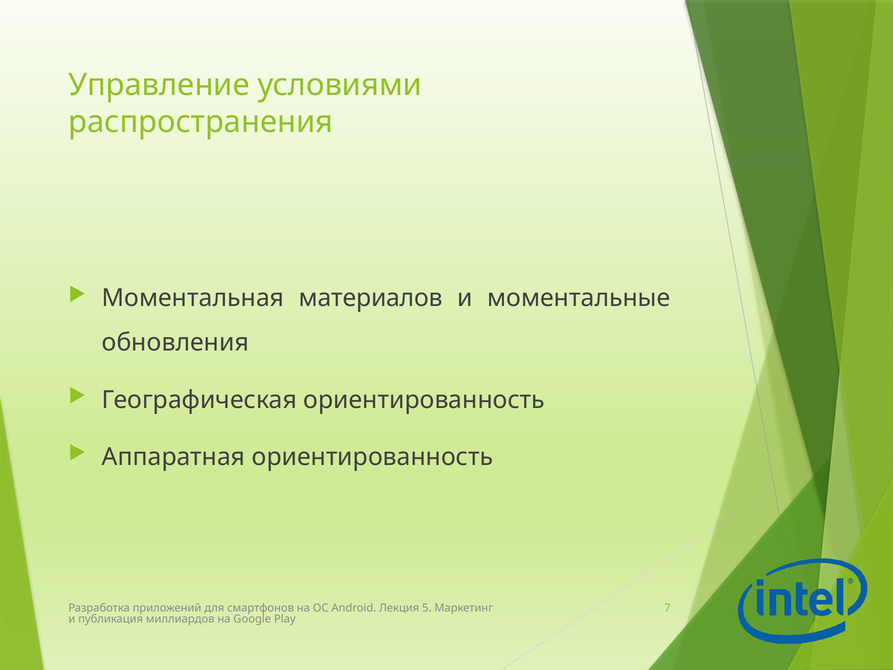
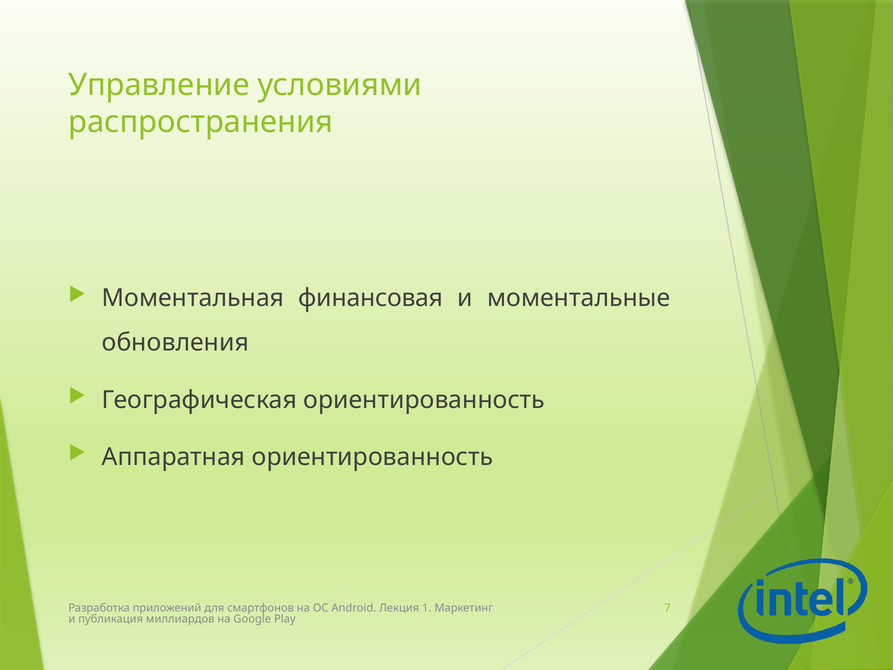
материалов: материалов -> финансовая
5: 5 -> 1
